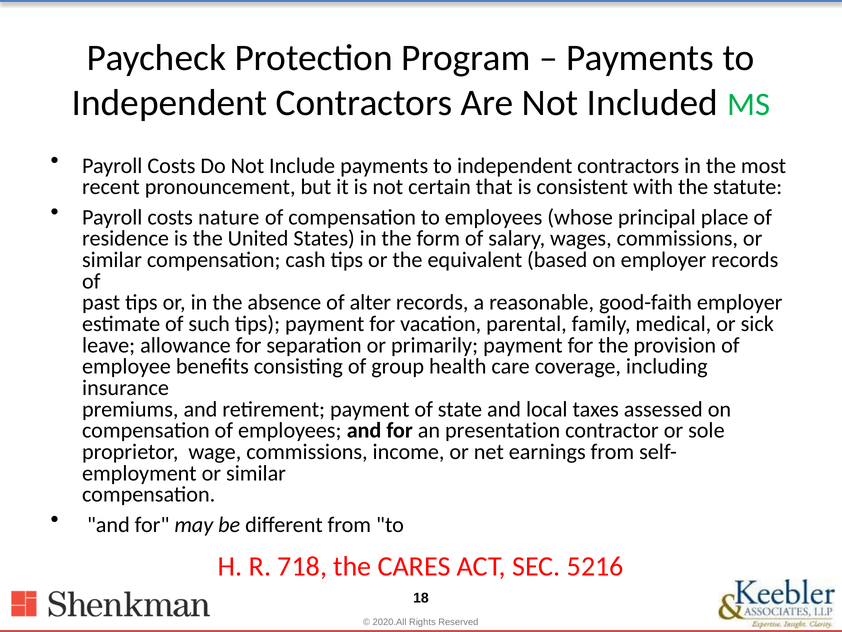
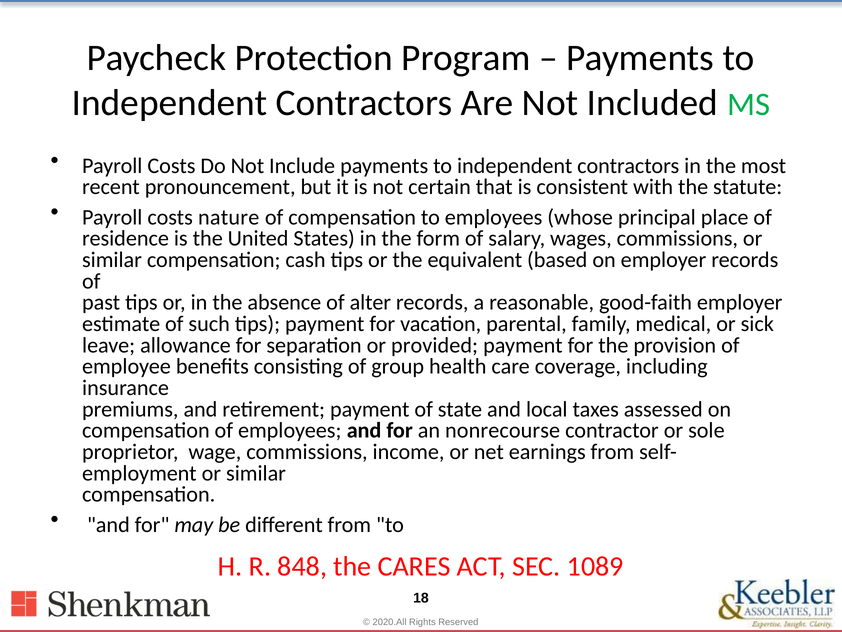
primarily: primarily -> provided
presentation: presentation -> nonrecourse
718: 718 -> 848
5216: 5216 -> 1089
